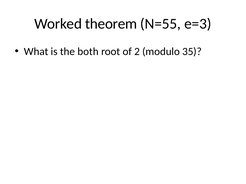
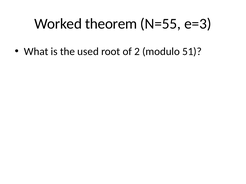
both: both -> used
35: 35 -> 51
